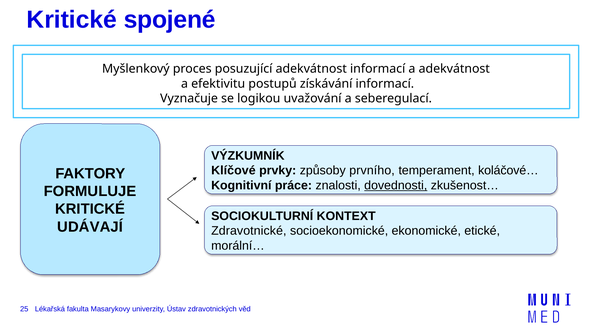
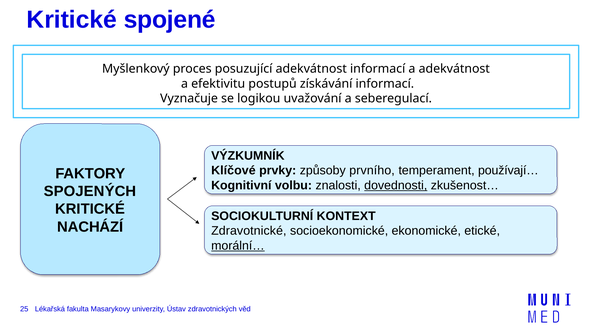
koláčové…: koláčové… -> používají…
práce: práce -> volbu
FORMULUJE: FORMULUJE -> SPOJENÝCH
UDÁVAJÍ: UDÁVAJÍ -> NACHÁZÍ
morální… underline: none -> present
